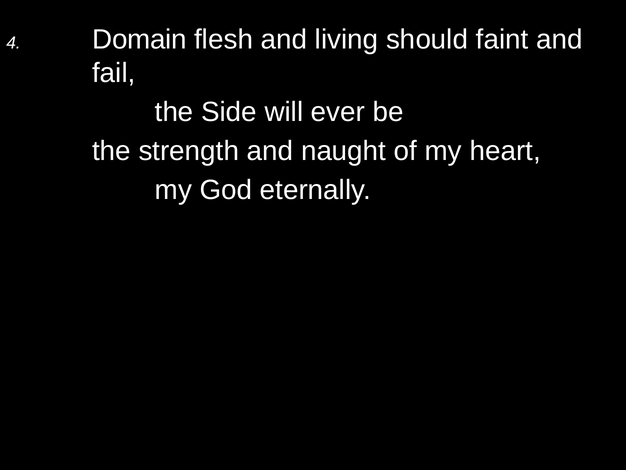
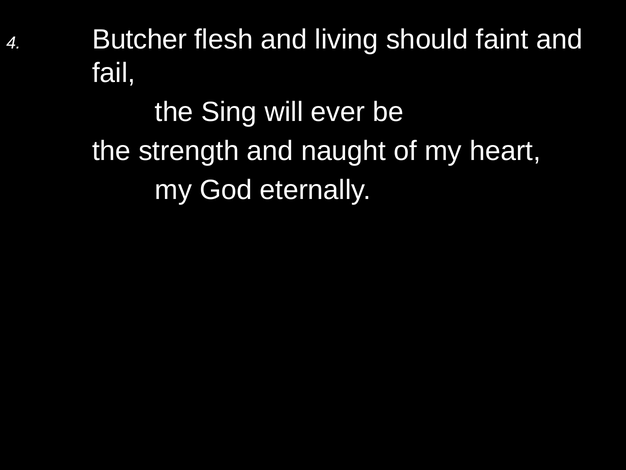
Domain: Domain -> Butcher
Side: Side -> Sing
